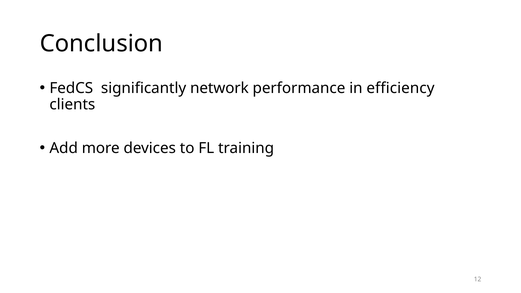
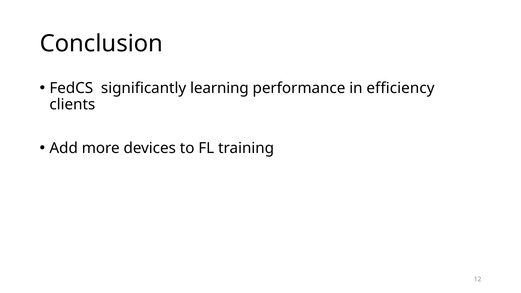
network: network -> learning
